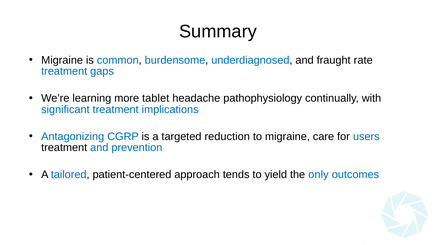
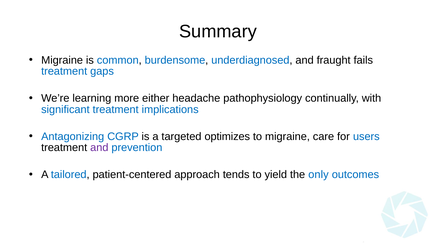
rate: rate -> fails
tablet: tablet -> either
reduction: reduction -> optimizes
and at (99, 148) colour: blue -> purple
